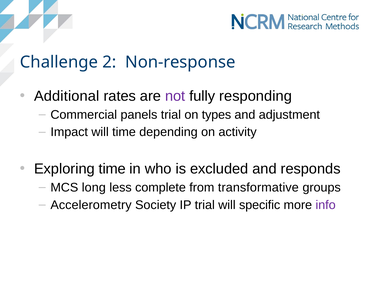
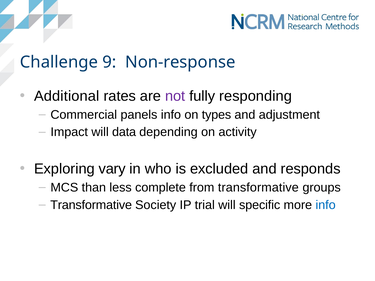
2: 2 -> 9
panels trial: trial -> info
will time: time -> data
Exploring time: time -> vary
long: long -> than
Accelerometry at (91, 205): Accelerometry -> Transformative
info at (326, 205) colour: purple -> blue
